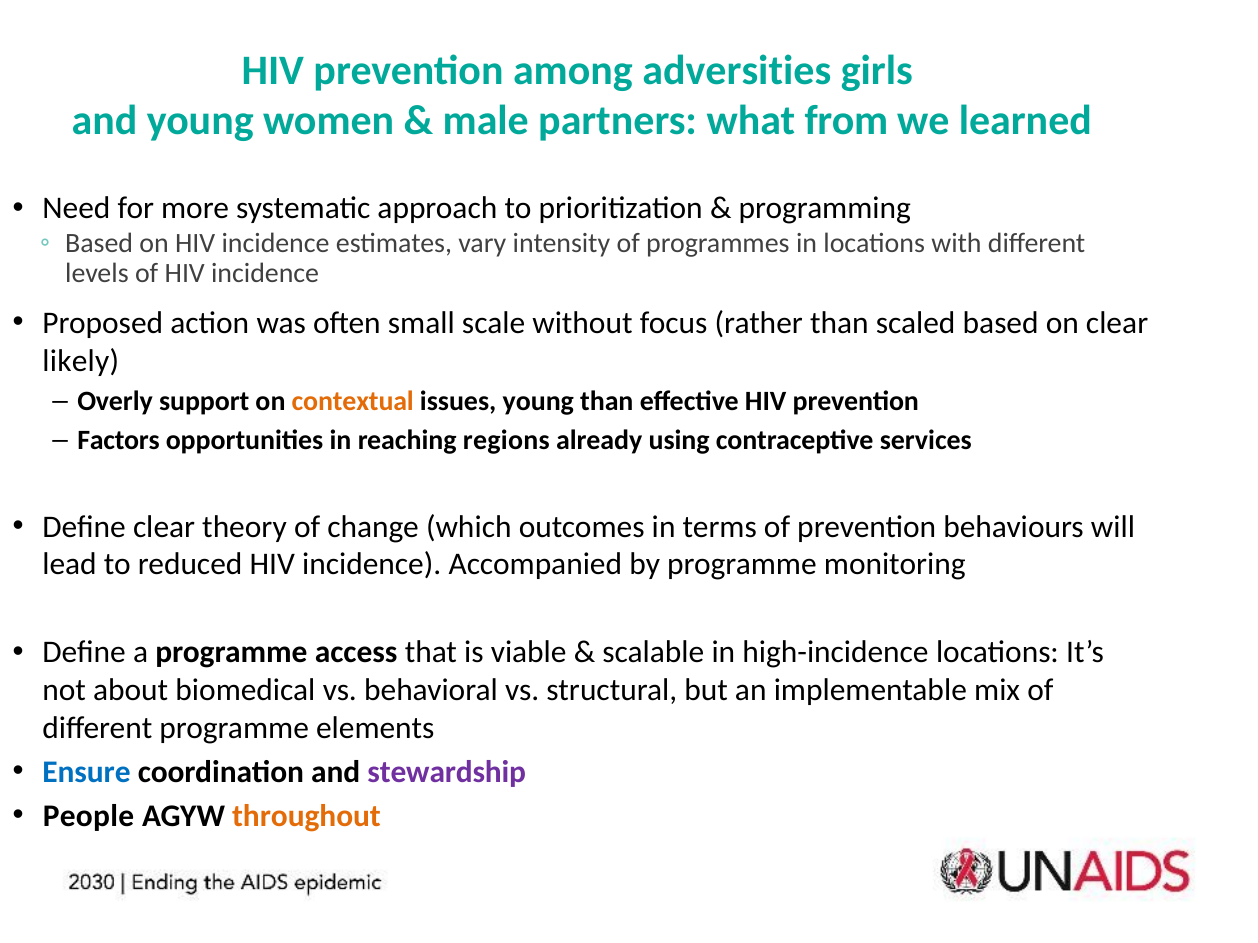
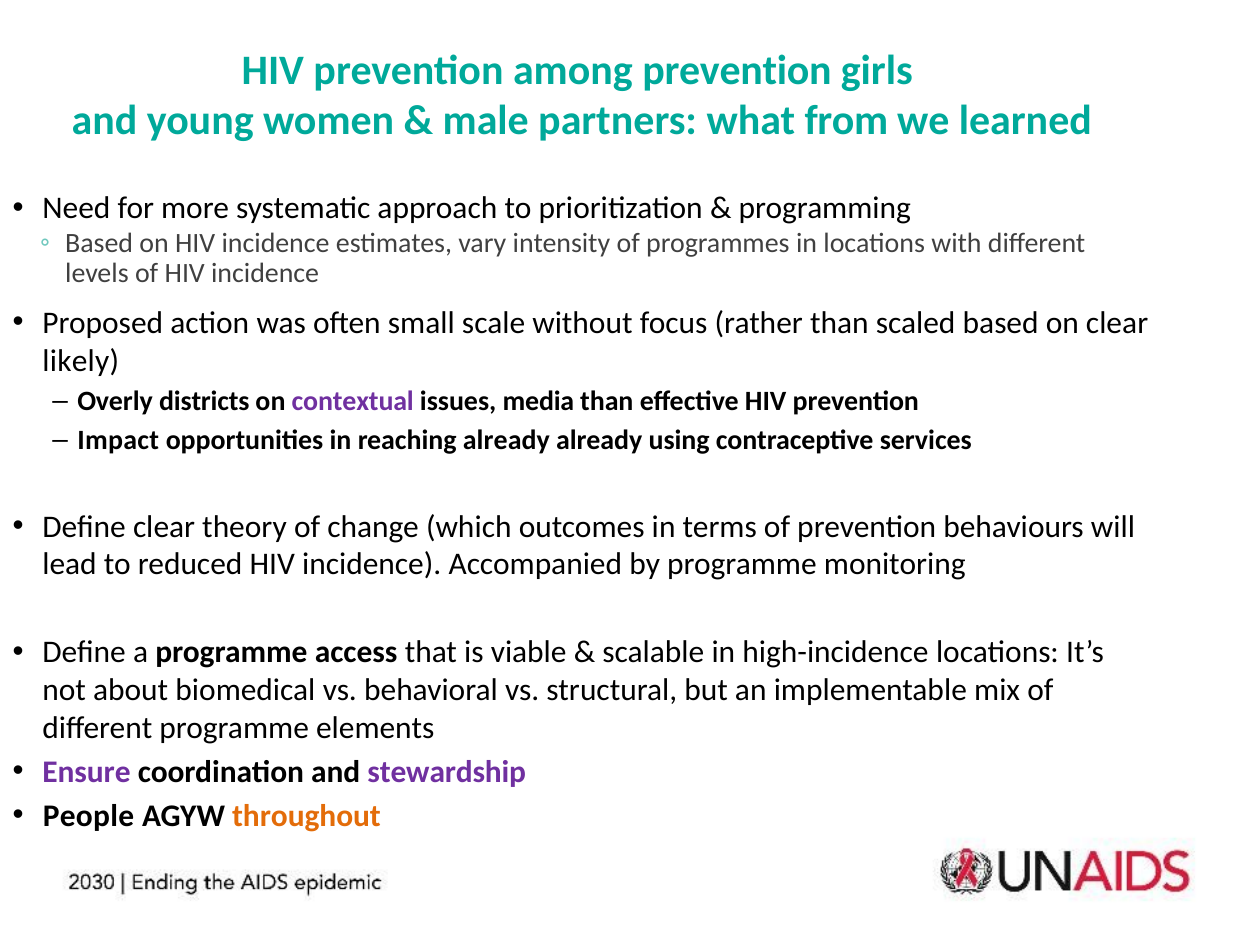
among adversities: adversities -> prevention
support: support -> districts
contextual colour: orange -> purple
issues young: young -> media
Factors: Factors -> Impact
reaching regions: regions -> already
Ensure colour: blue -> purple
